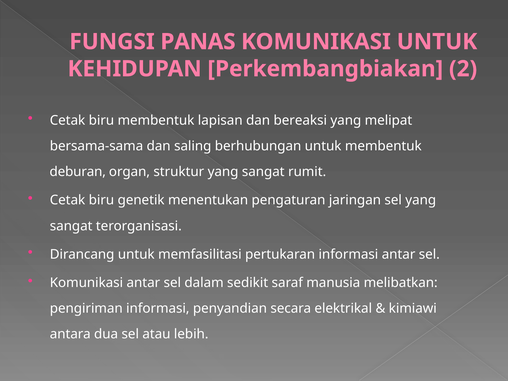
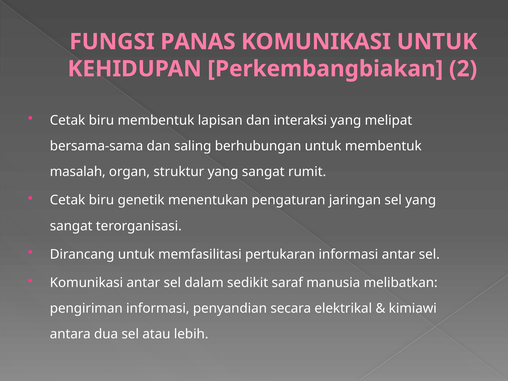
bereaksi: bereaksi -> interaksi
deburan: deburan -> masalah
